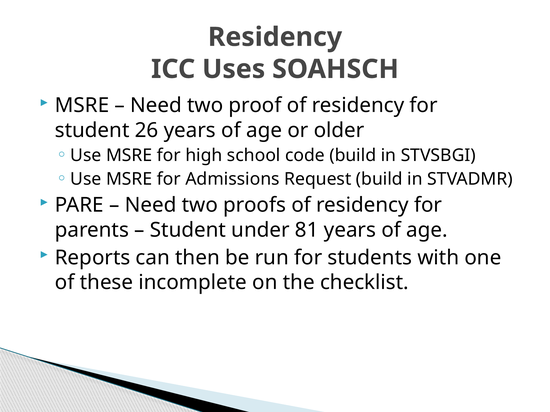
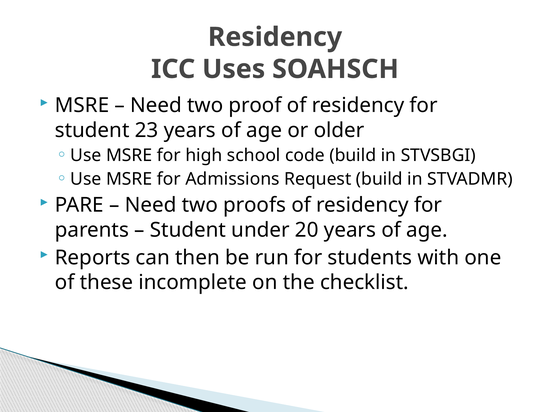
26: 26 -> 23
81: 81 -> 20
